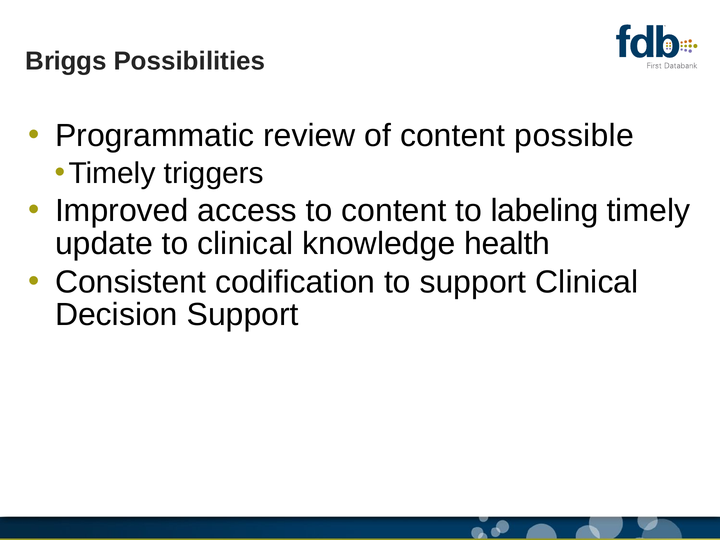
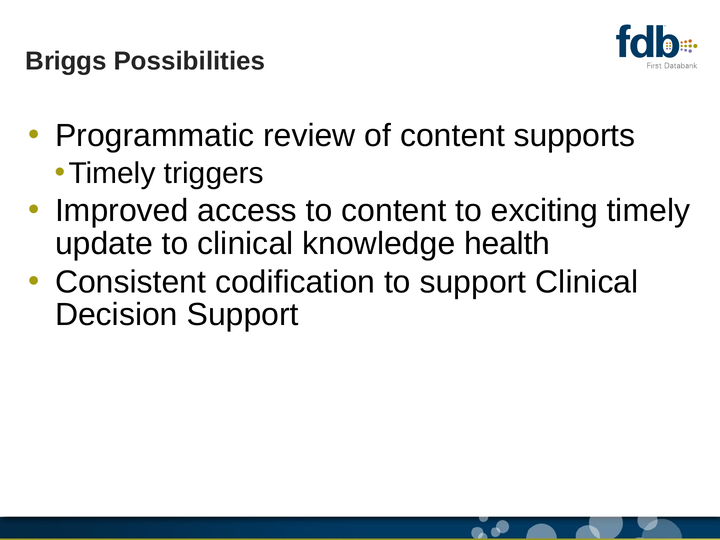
possible: possible -> supports
labeling: labeling -> exciting
